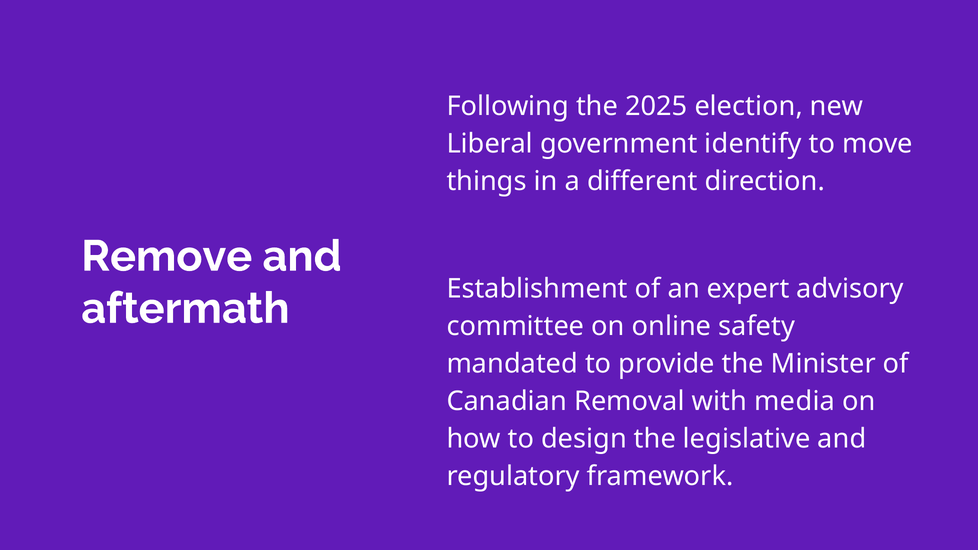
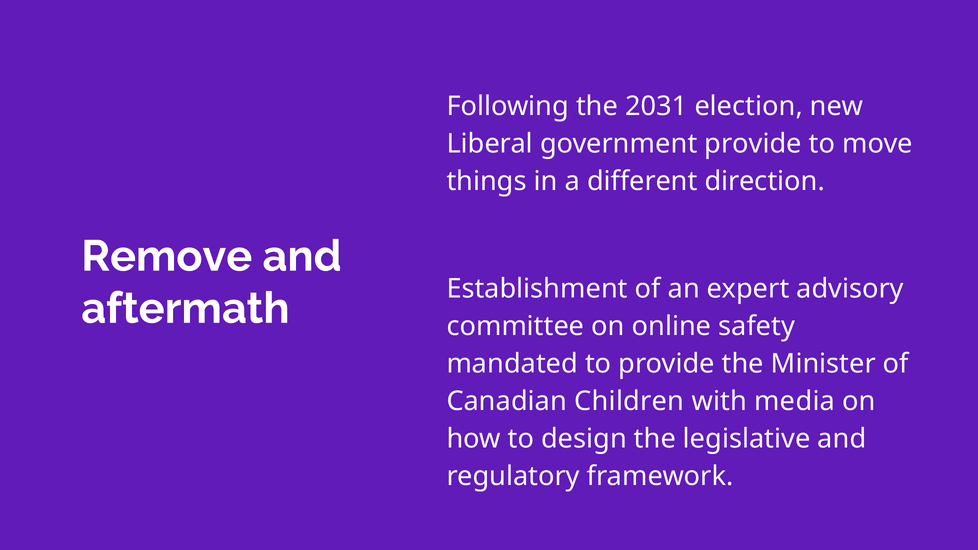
2025: 2025 -> 2031
government identify: identify -> provide
Removal: Removal -> Children
